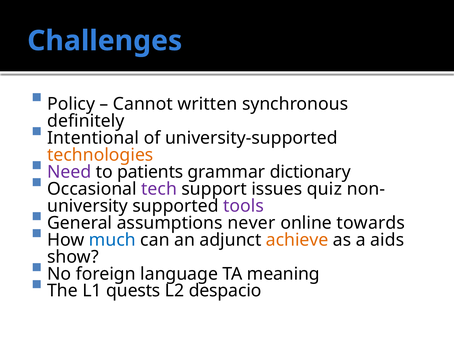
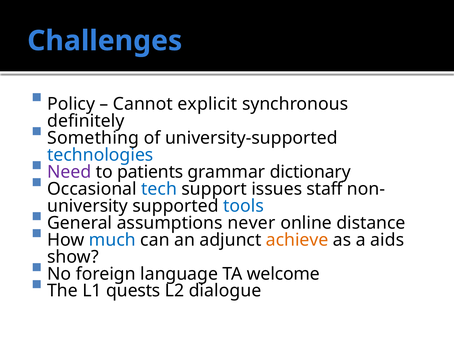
written: written -> explicit
Intentional: Intentional -> Something
technologies colour: orange -> blue
tech colour: purple -> blue
quiz: quiz -> staff
tools colour: purple -> blue
towards: towards -> distance
meaning: meaning -> welcome
despacio: despacio -> dialogue
